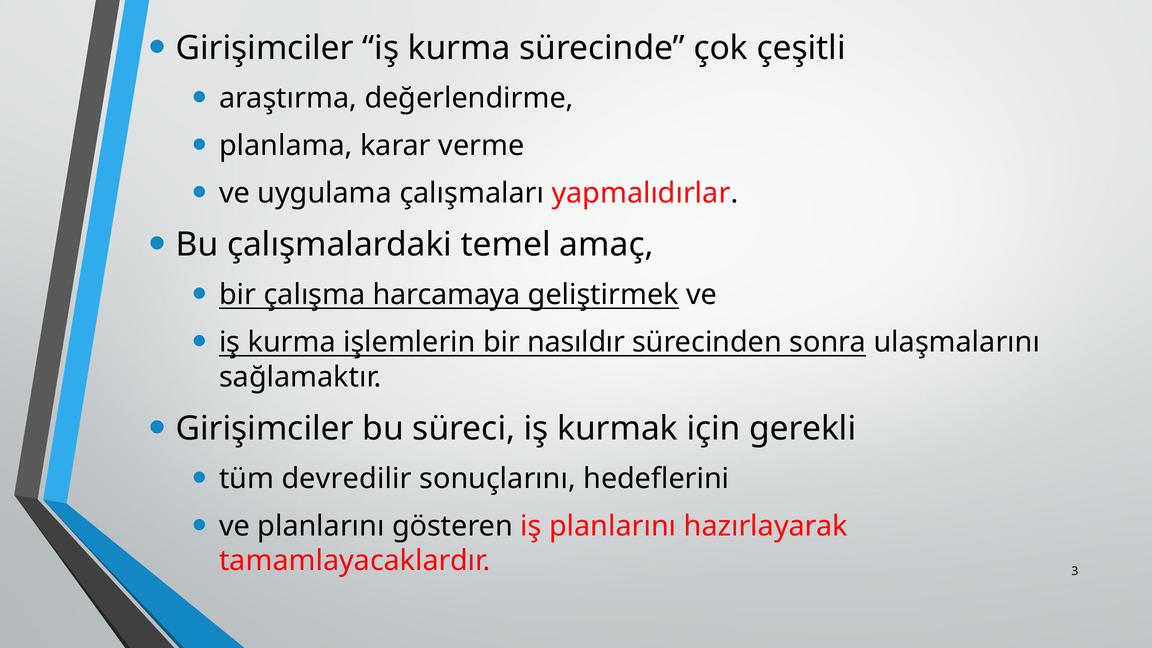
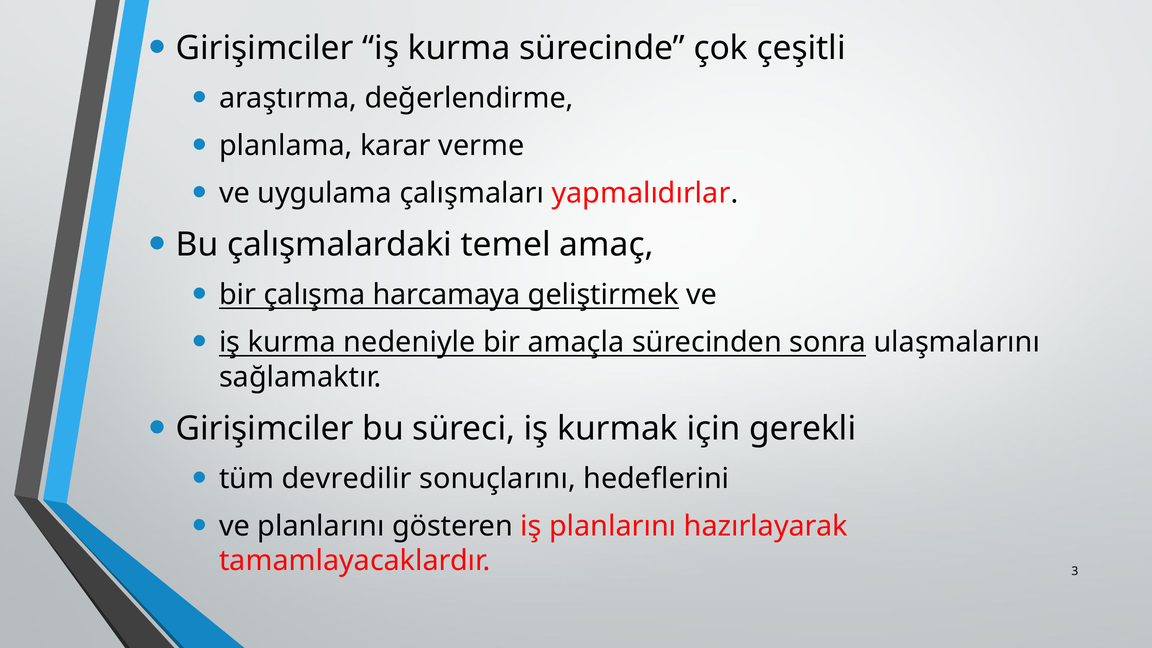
işlemlerin: işlemlerin -> nedeniyle
nasıldır: nasıldır -> amaçla
